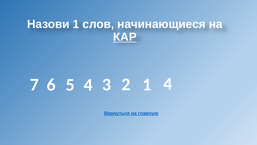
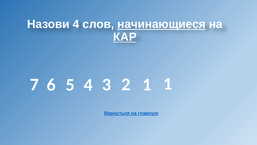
Назови 1: 1 -> 4
начинающиеся underline: none -> present
1 4: 4 -> 1
